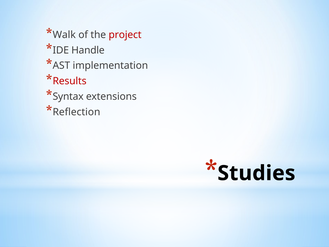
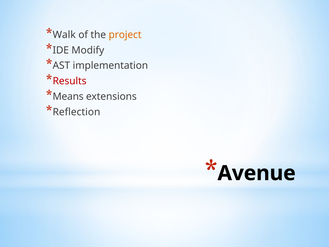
project colour: red -> orange
Handle: Handle -> Modify
Syntax: Syntax -> Means
Studies: Studies -> Avenue
